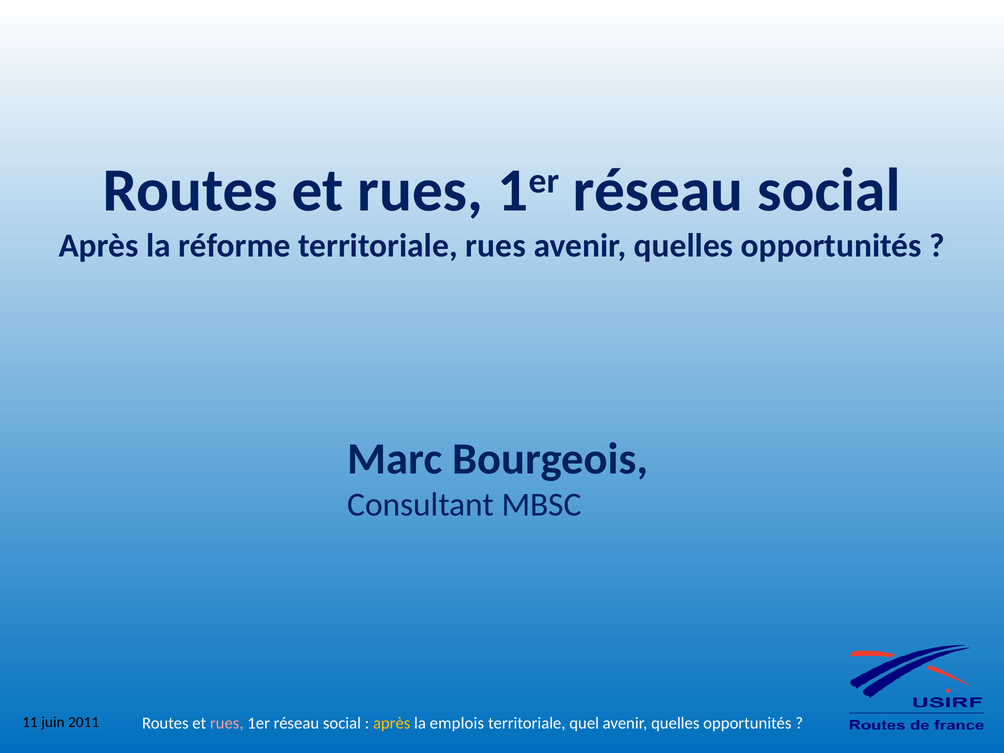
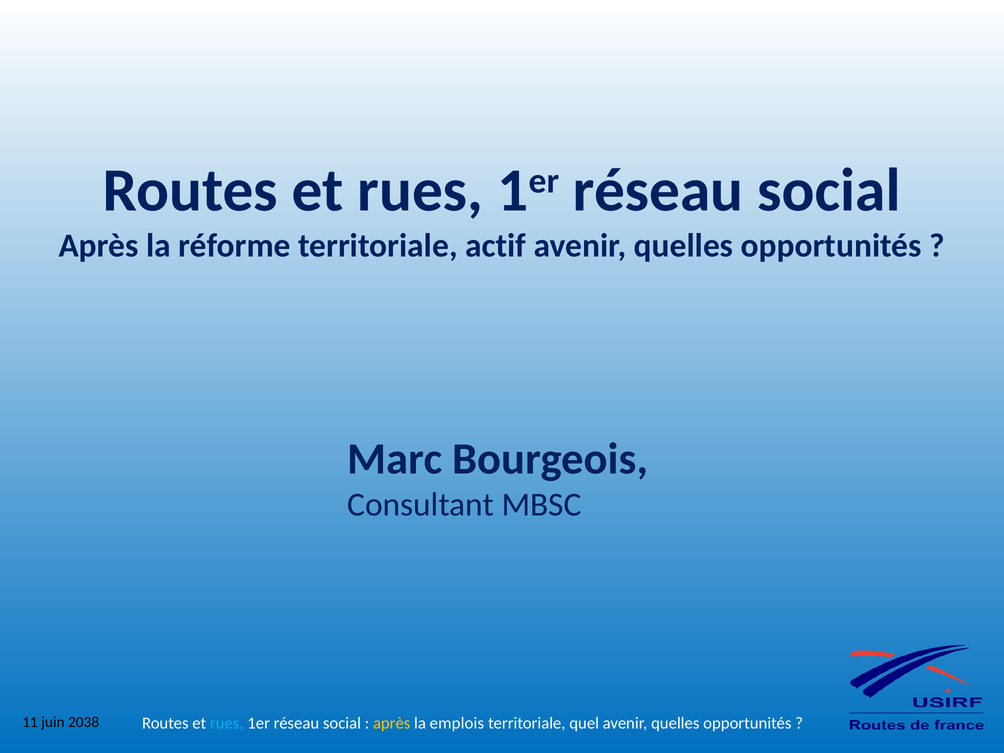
territoriale rues: rues -> actif
2011: 2011 -> 2038
rues at (227, 723) colour: pink -> light blue
